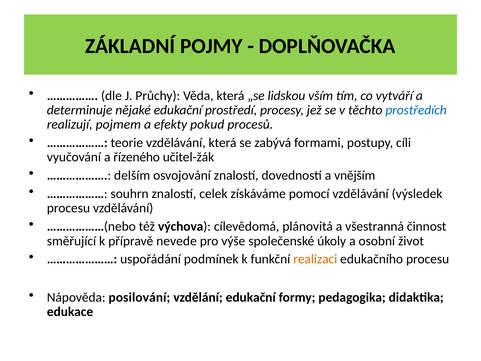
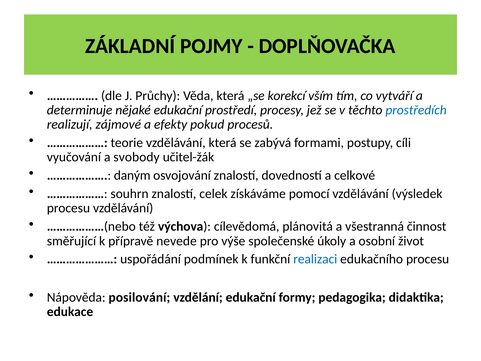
lidskou: lidskou -> korekcí
pojmem: pojmem -> zájmové
řízeného: řízeného -> svobody
delším: delším -> daným
vnějším: vnějším -> celkové
realizaci colour: orange -> blue
